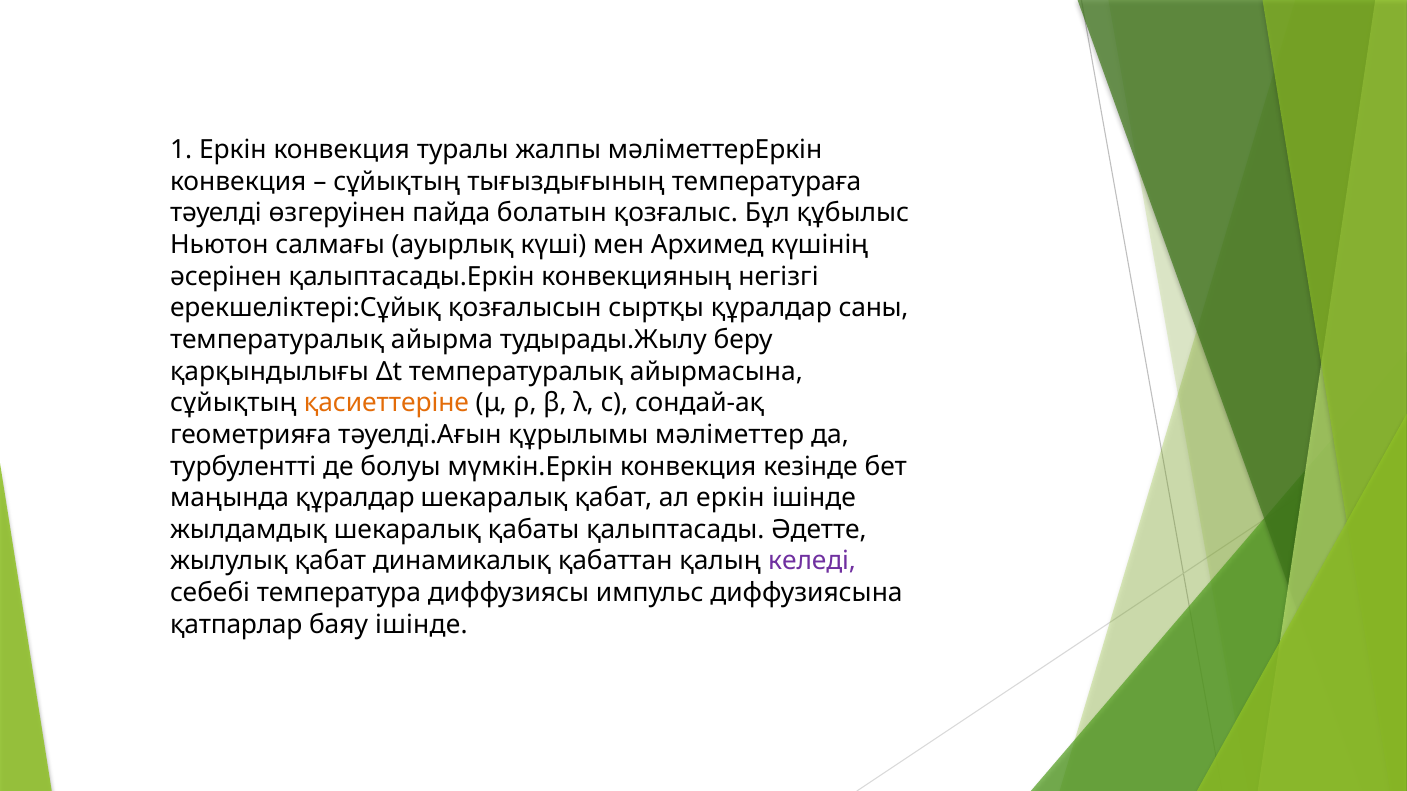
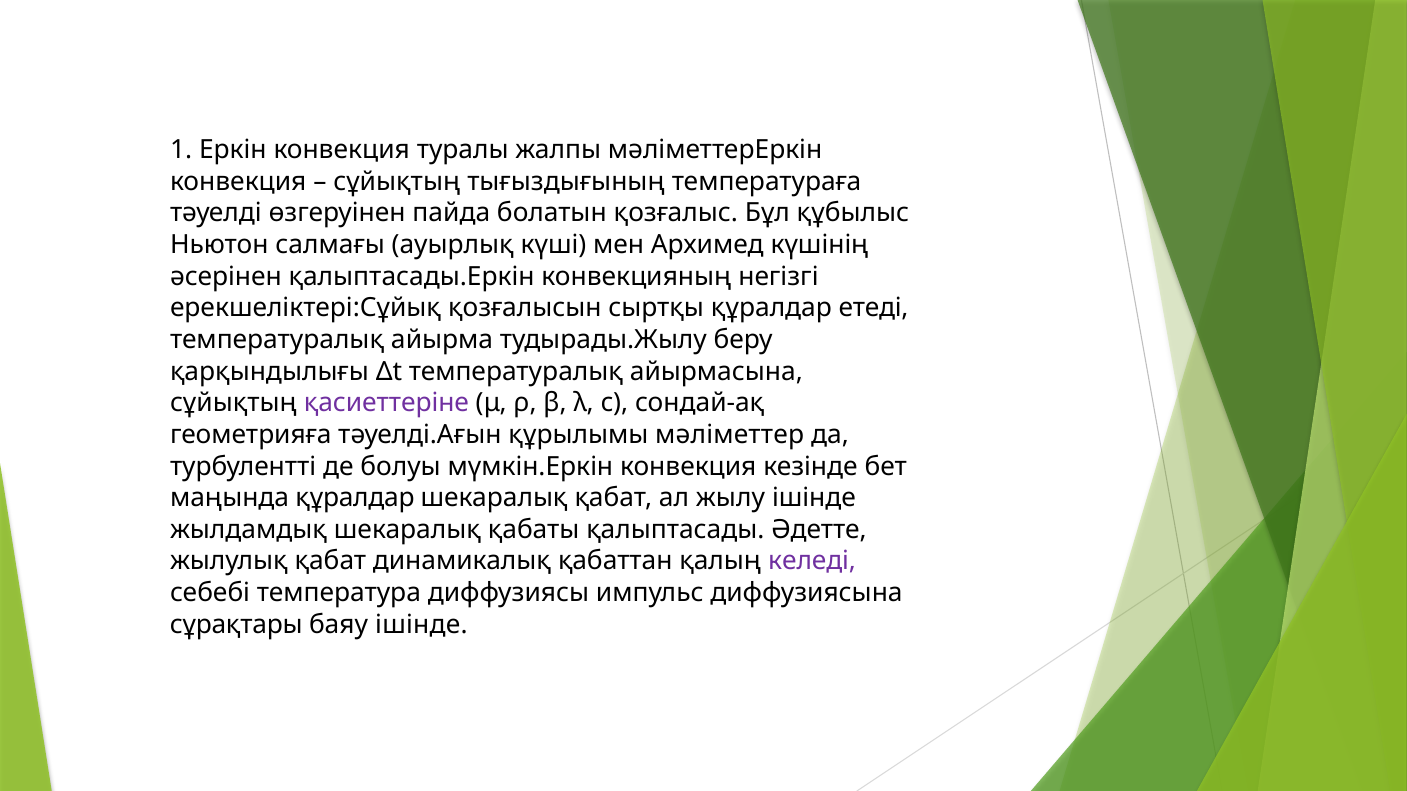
саны: саны -> етеді
қасиеттеріне colour: orange -> purple
ал еркін: еркін -> жылу
қатпарлар: қатпарлар -> сұрақтары
